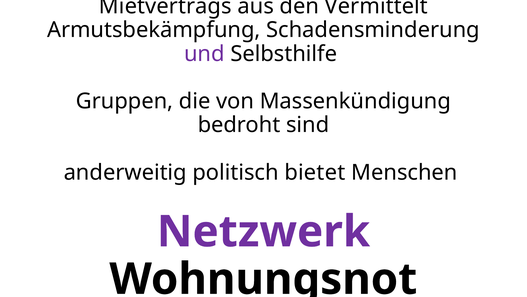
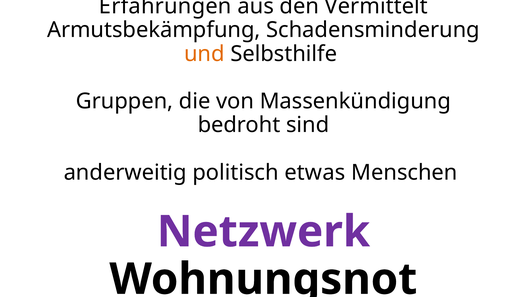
Mietvertrags: Mietvertrags -> Erfahrungen
und colour: purple -> orange
bietet: bietet -> etwas
